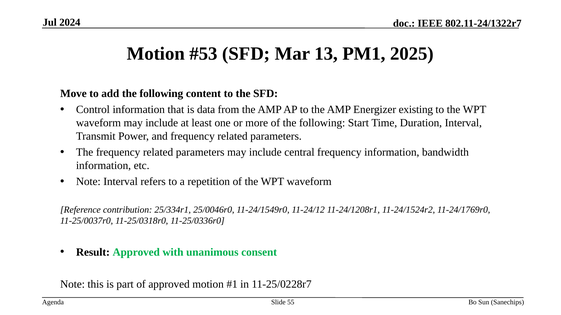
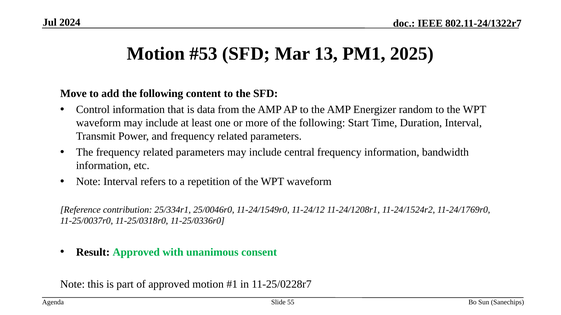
existing: existing -> random
